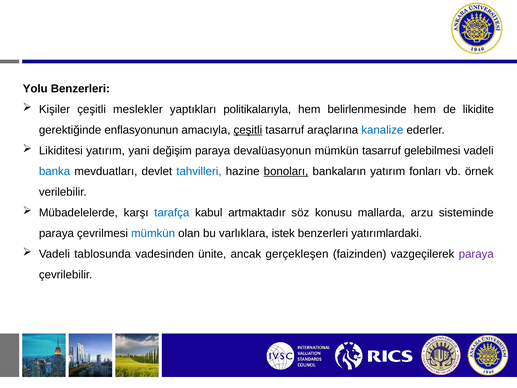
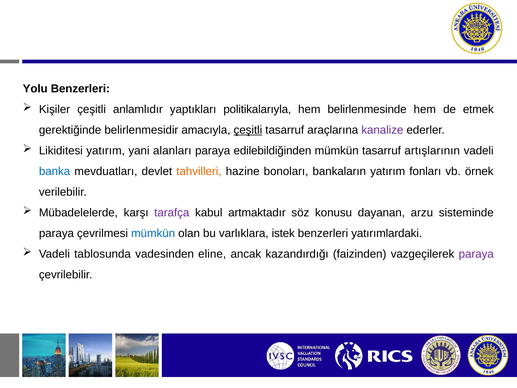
meslekler: meslekler -> anlamlıdır
likidite: likidite -> etmek
enflasyonunun: enflasyonunun -> belirlenmesidir
kanalize colour: blue -> purple
değişim: değişim -> alanları
devalüasyonun: devalüasyonun -> edilebildiğinden
gelebilmesi: gelebilmesi -> artışlarının
tahvilleri colour: blue -> orange
bonoları underline: present -> none
tarafça colour: blue -> purple
mallarda: mallarda -> dayanan
ünite: ünite -> eline
gerçekleşen: gerçekleşen -> kazandırdığı
